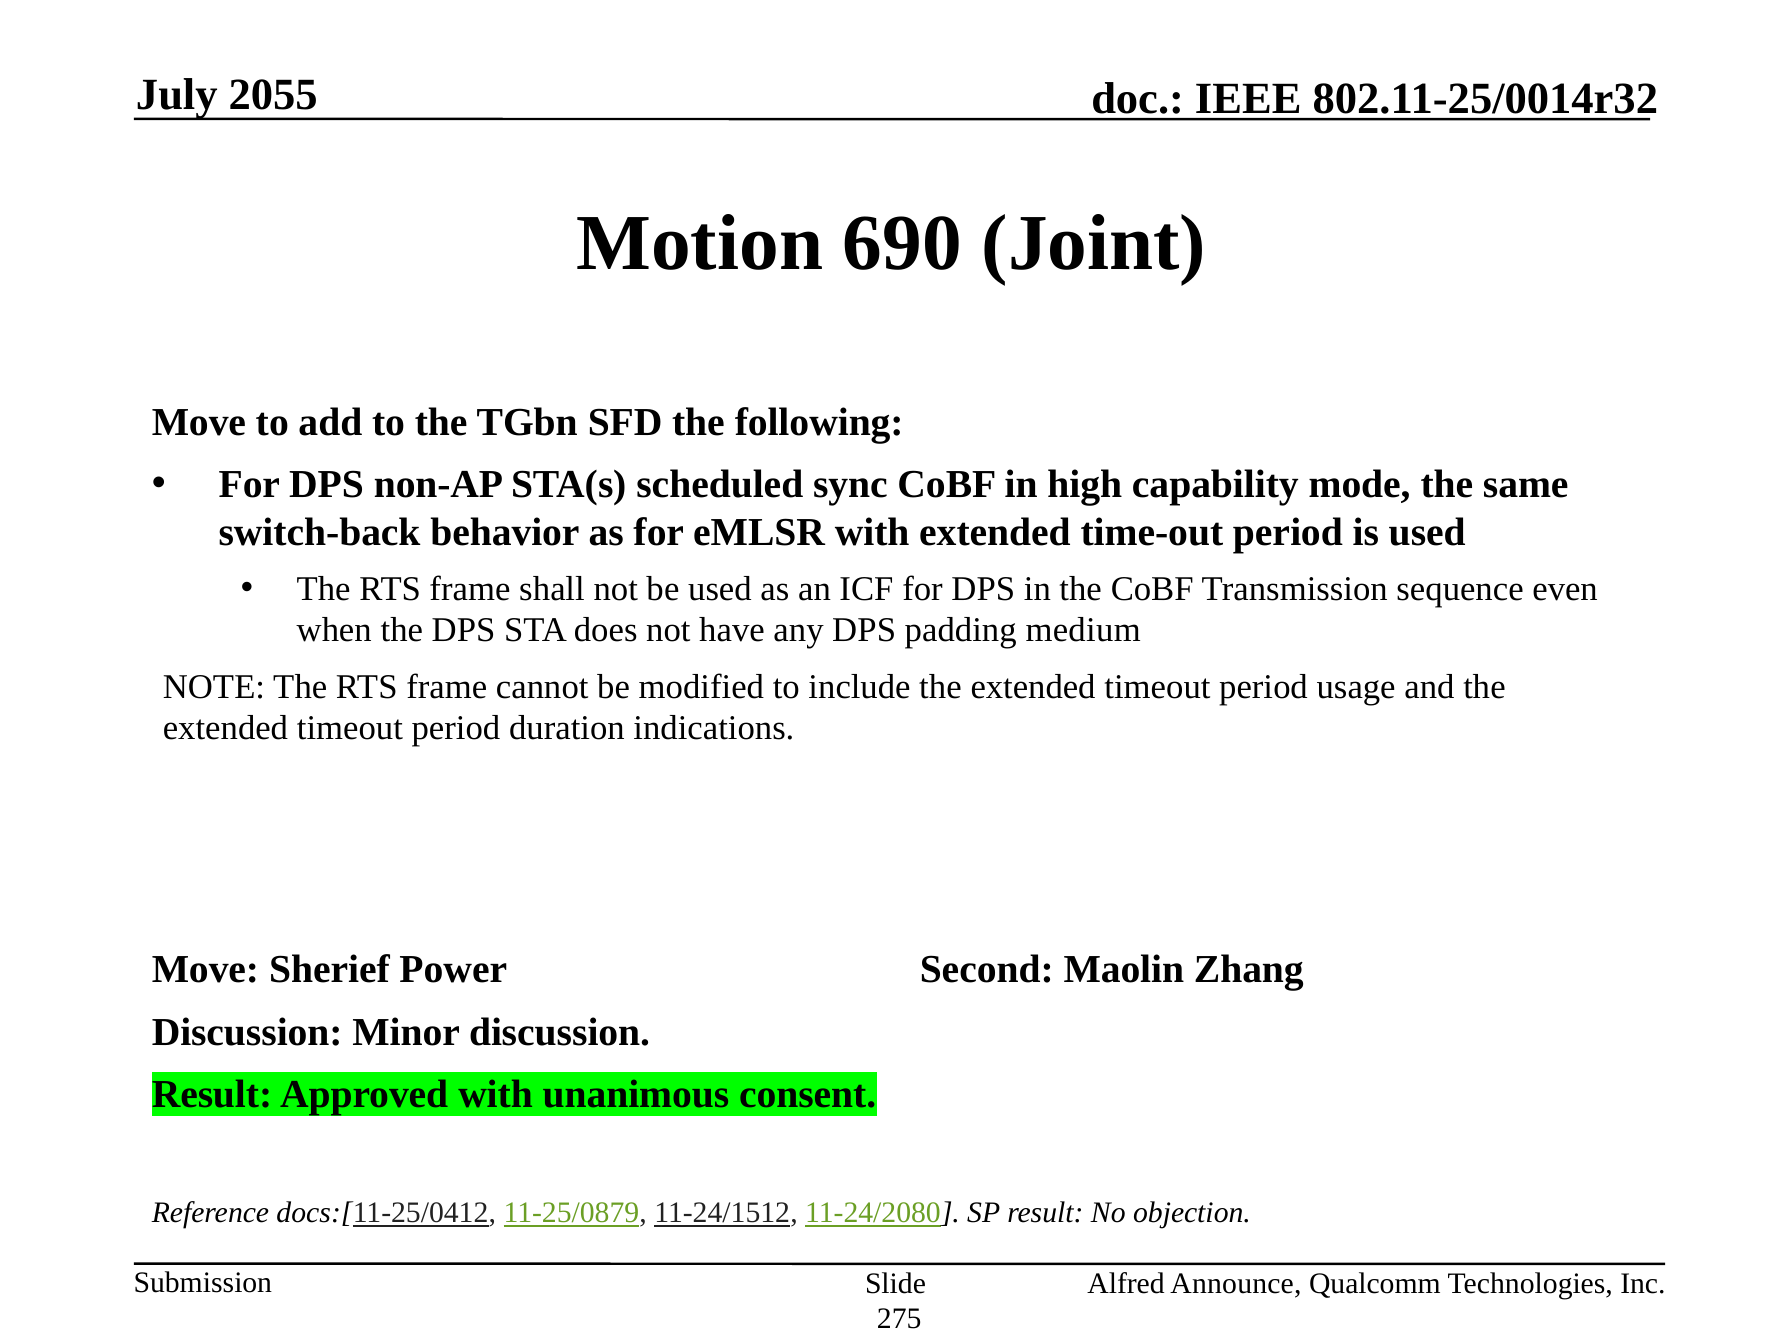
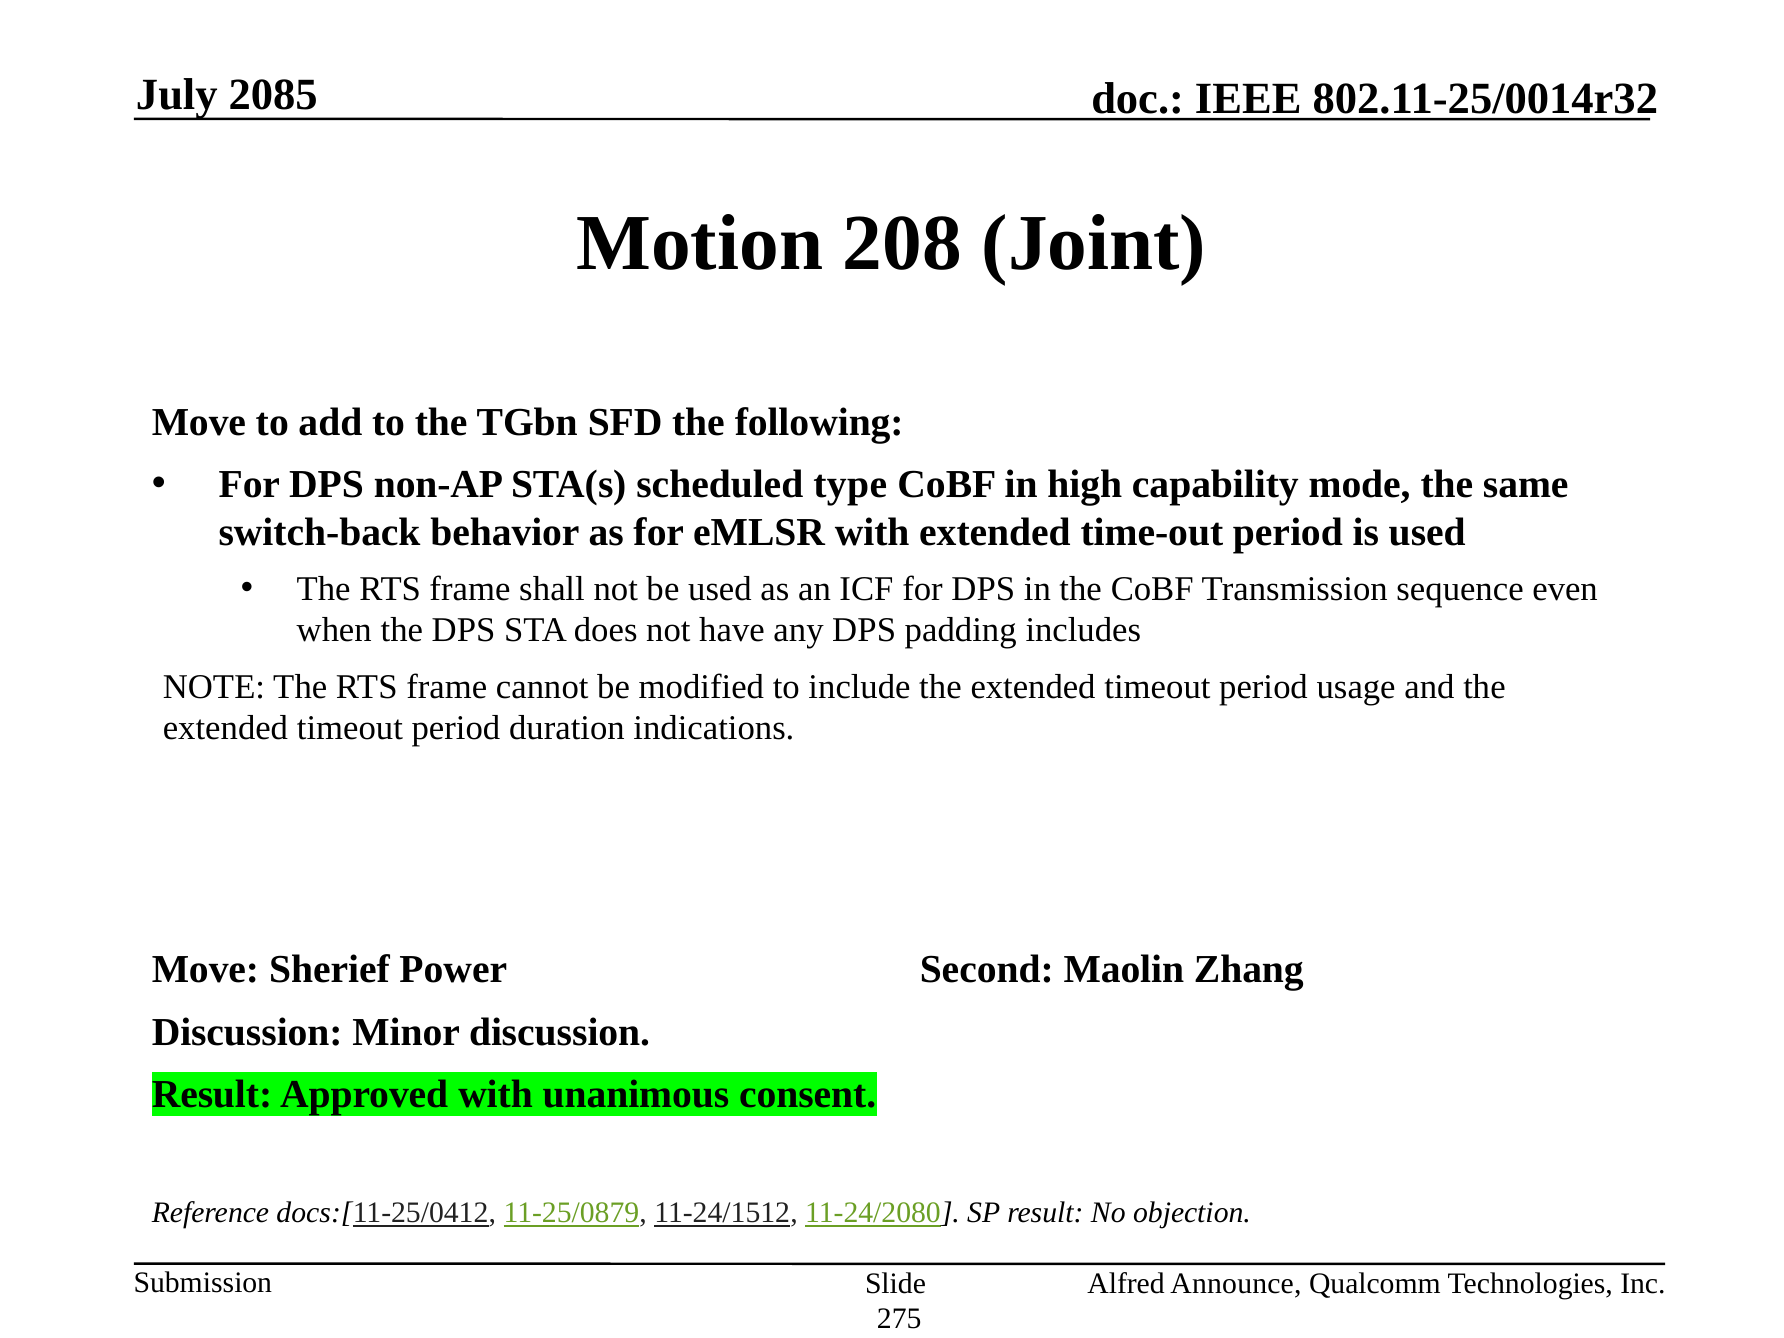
2055: 2055 -> 2085
690: 690 -> 208
sync: sync -> type
medium: medium -> includes
